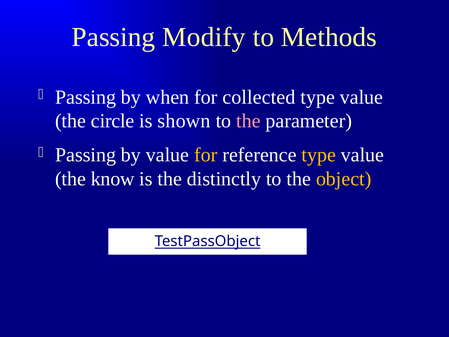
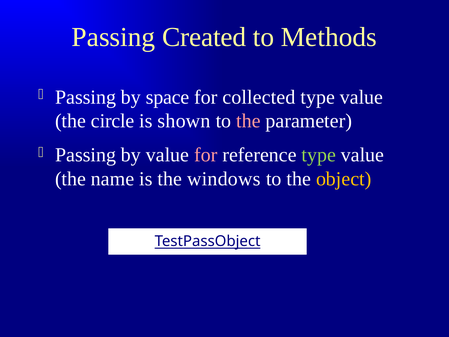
Modify: Modify -> Created
when: when -> space
for at (206, 155) colour: yellow -> pink
type at (319, 155) colour: yellow -> light green
know: know -> name
distinctly: distinctly -> windows
